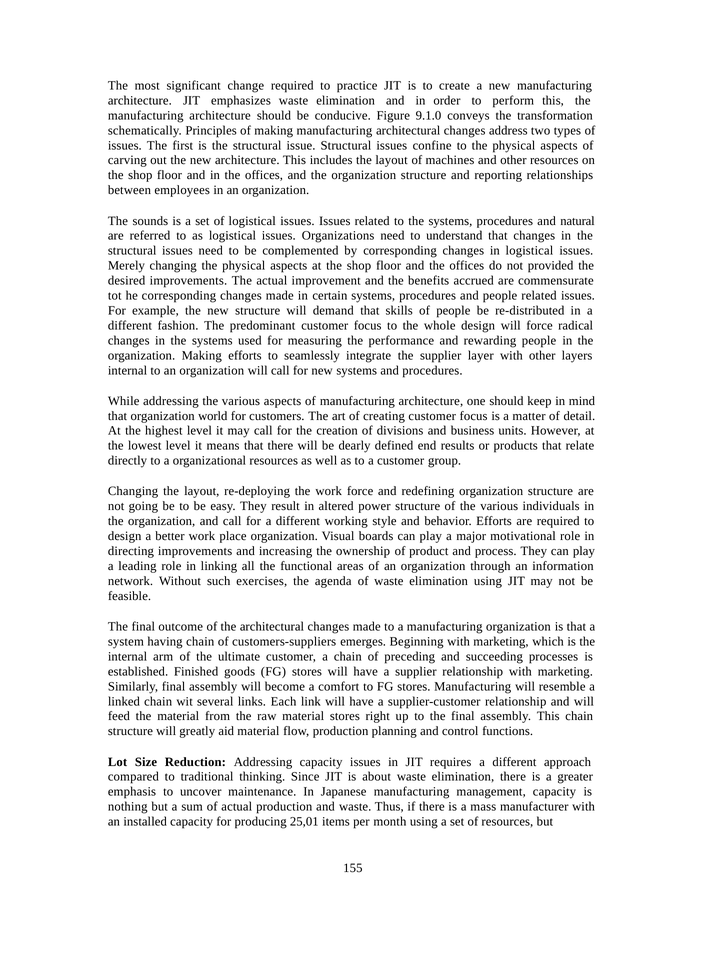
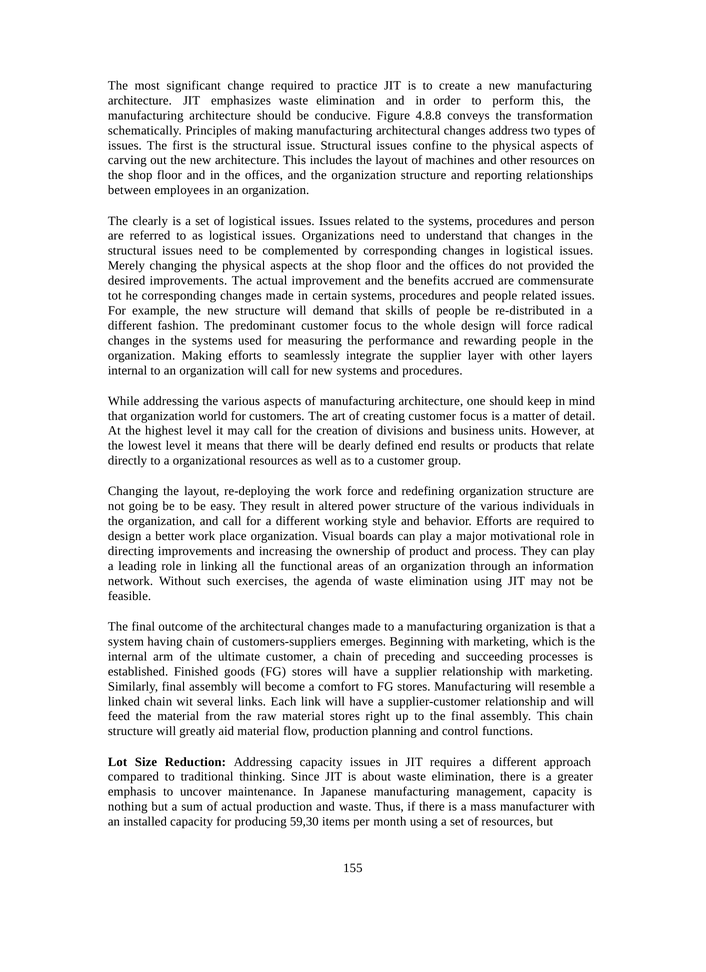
9.1.0: 9.1.0 -> 4.8.8
sounds: sounds -> clearly
natural: natural -> person
25,01: 25,01 -> 59,30
